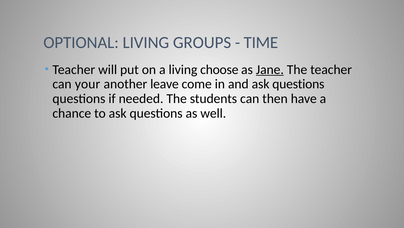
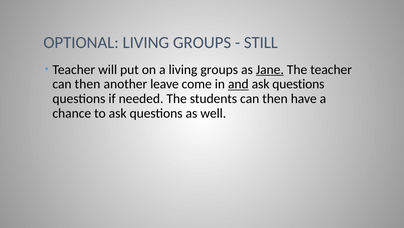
TIME: TIME -> STILL
a living choose: choose -> groups
your at (88, 84): your -> then
and underline: none -> present
